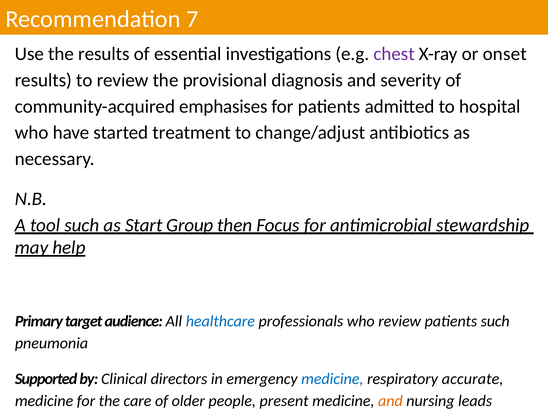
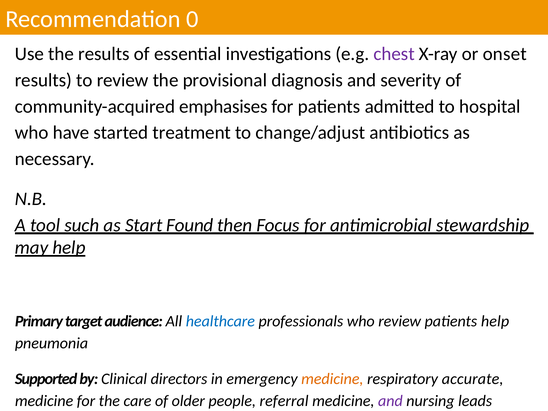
7: 7 -> 0
Group: Group -> Found
patients such: such -> help
medicine at (332, 379) colour: blue -> orange
present: present -> referral
and at (390, 401) colour: orange -> purple
